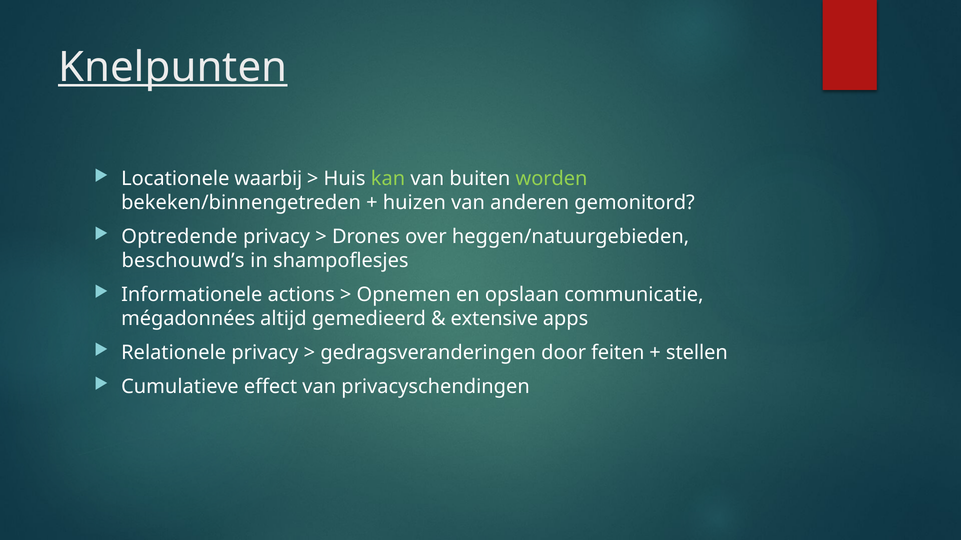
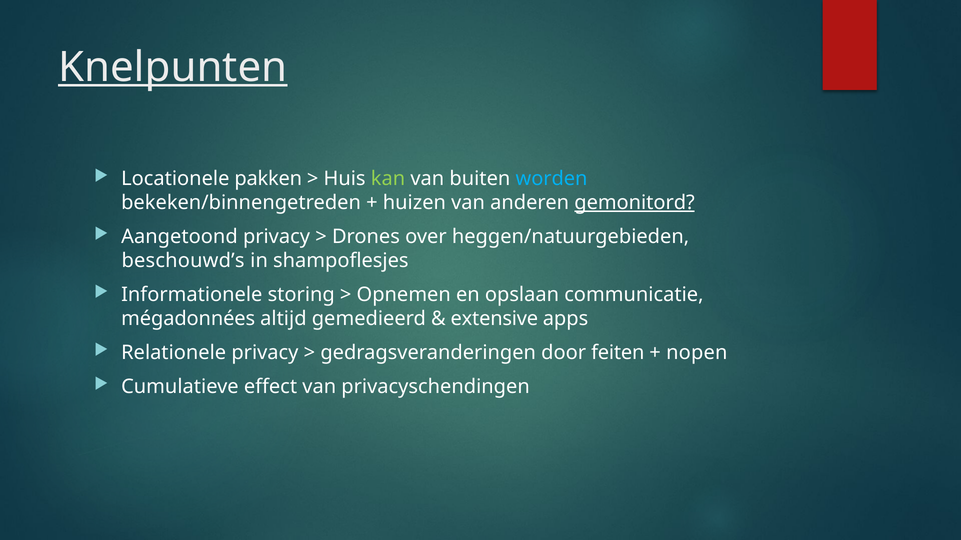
waarbij: waarbij -> pakken
worden colour: light green -> light blue
gemonitord underline: none -> present
Optredende: Optredende -> Aangetoond
actions: actions -> storing
stellen: stellen -> nopen
